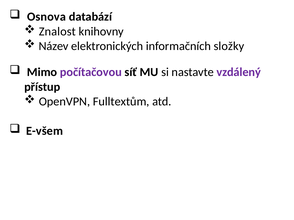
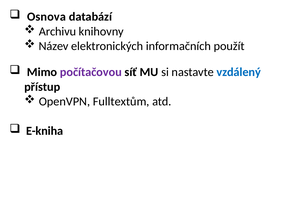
Znalost: Znalost -> Archivu
složky: složky -> použít
vzdálený colour: purple -> blue
E-všem: E-všem -> E-kniha
